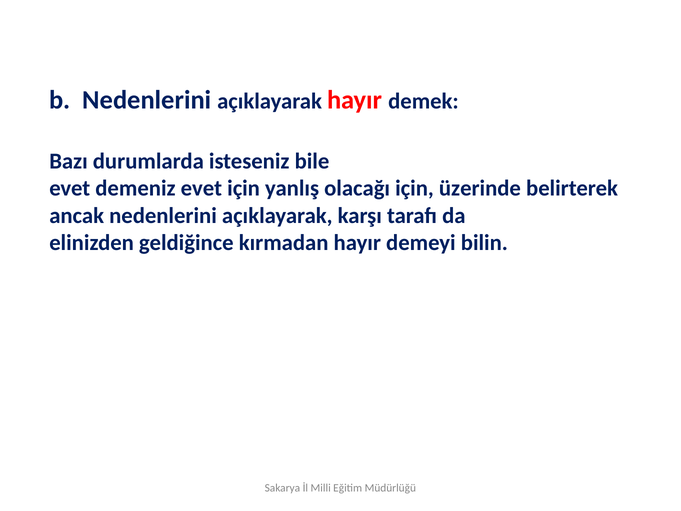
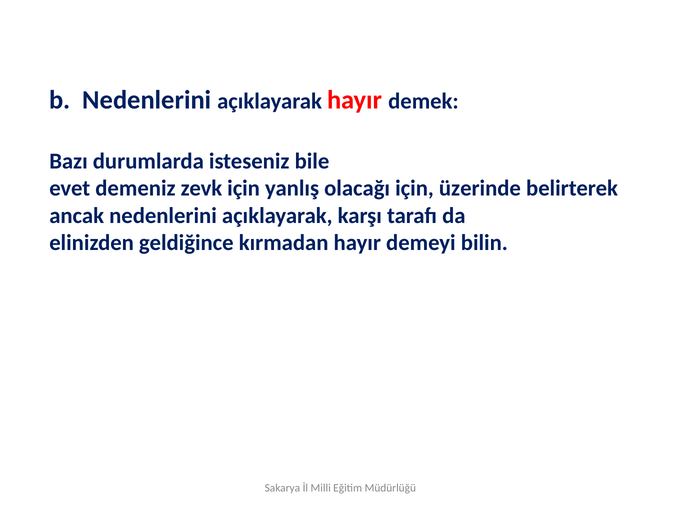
demeniz evet: evet -> zevk
